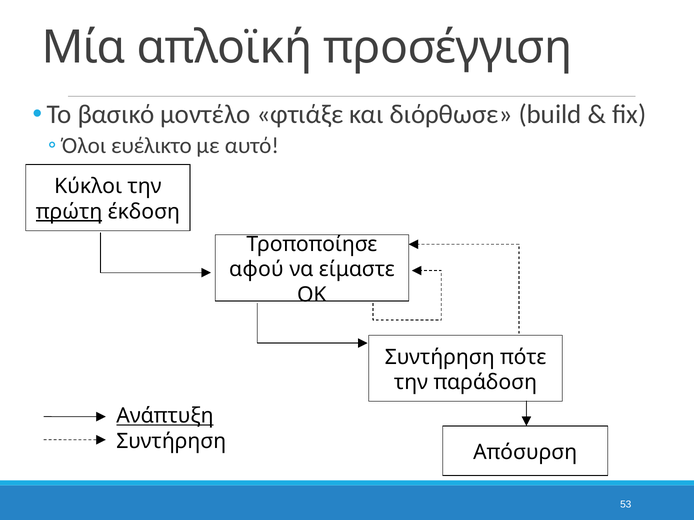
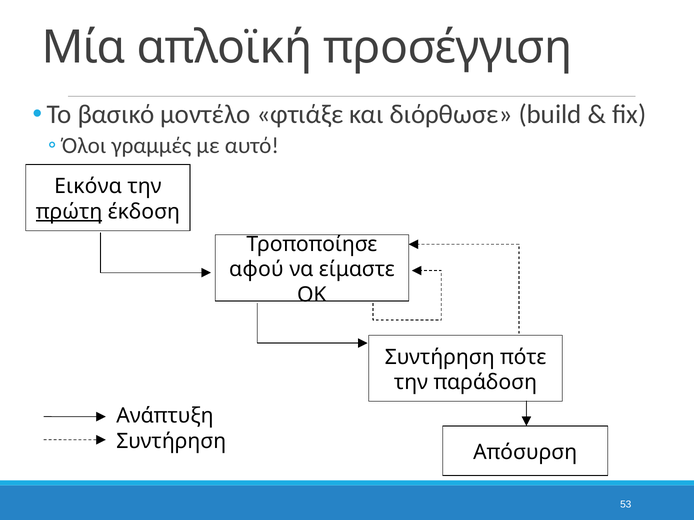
ευέλικτο: ευέλικτο -> γραμμές
Κύκλοι: Κύκλοι -> Εικόνα
Ανάπτυξη underline: present -> none
